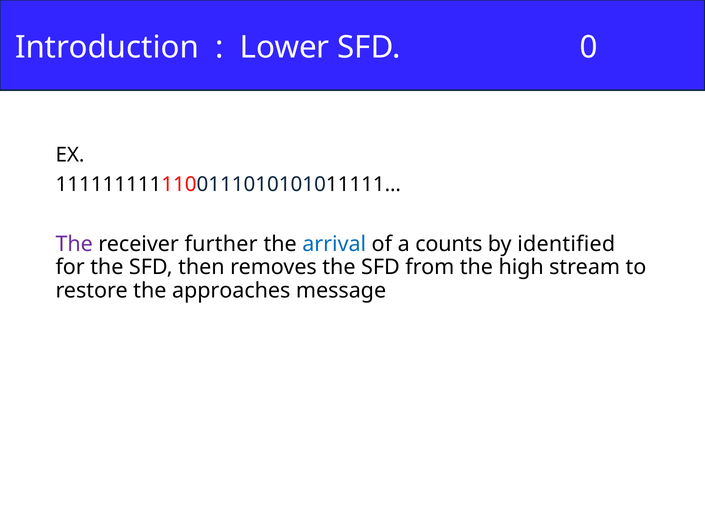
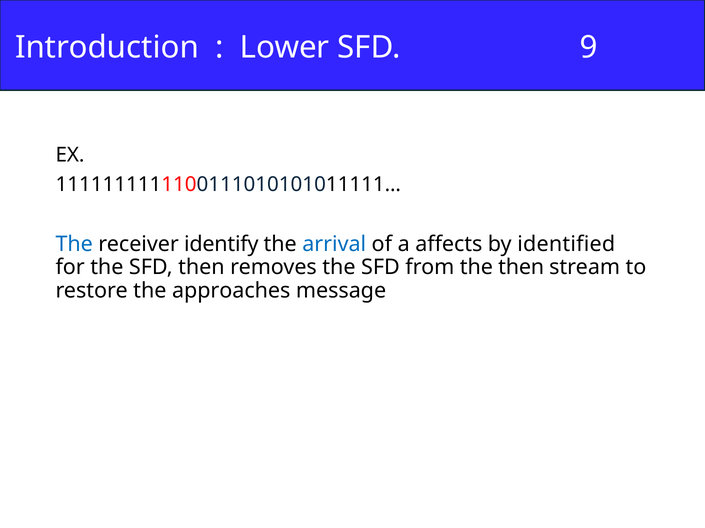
0: 0 -> 9
The at (74, 244) colour: purple -> blue
further: further -> identify
counts: counts -> affects
the high: high -> then
